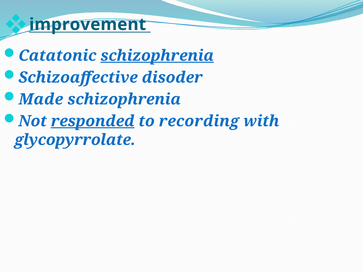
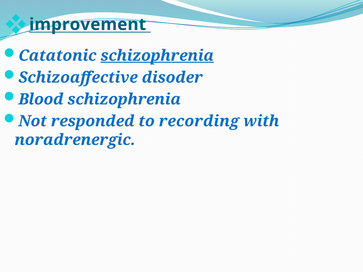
Made: Made -> Blood
responded underline: present -> none
glycopyrrolate: glycopyrrolate -> noradrenergic
